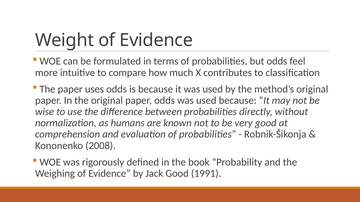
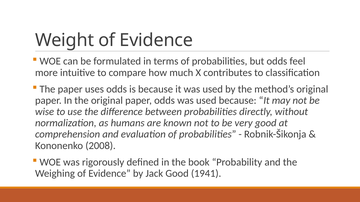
1991: 1991 -> 1941
